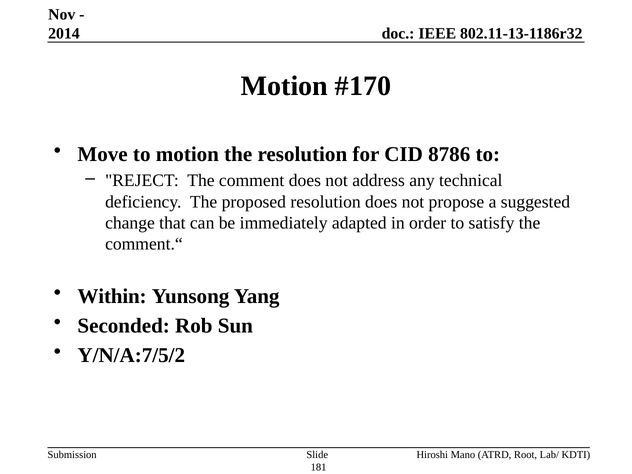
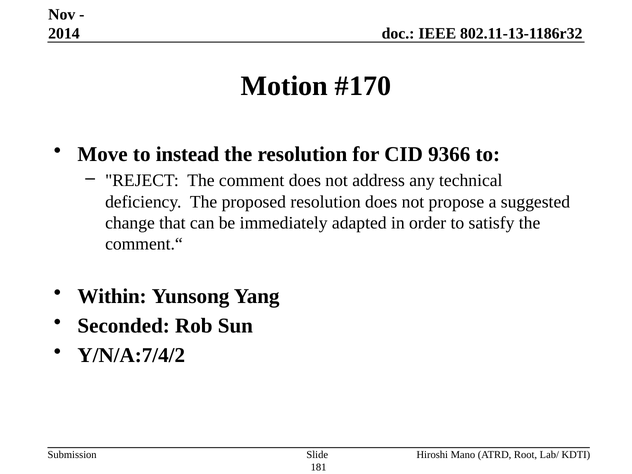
to motion: motion -> instead
8786: 8786 -> 9366
Y/N/A:7/5/2: Y/N/A:7/5/2 -> Y/N/A:7/4/2
